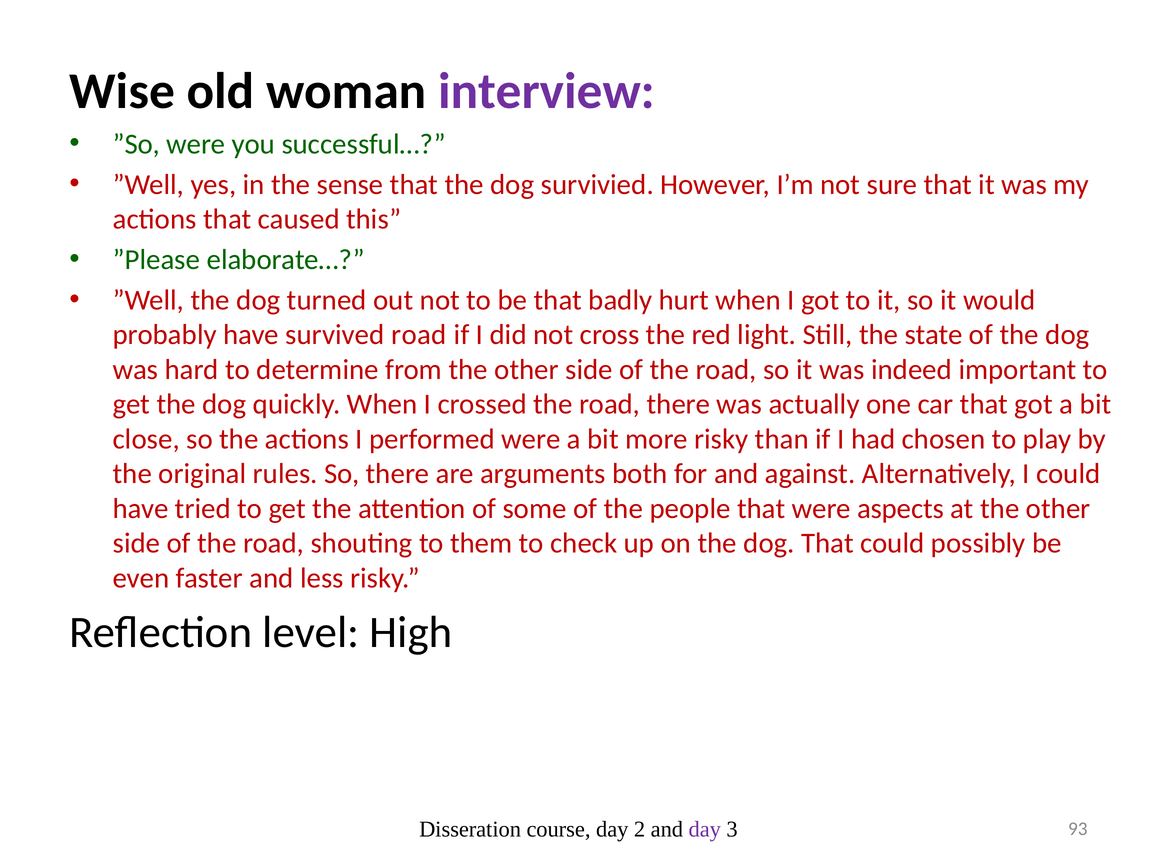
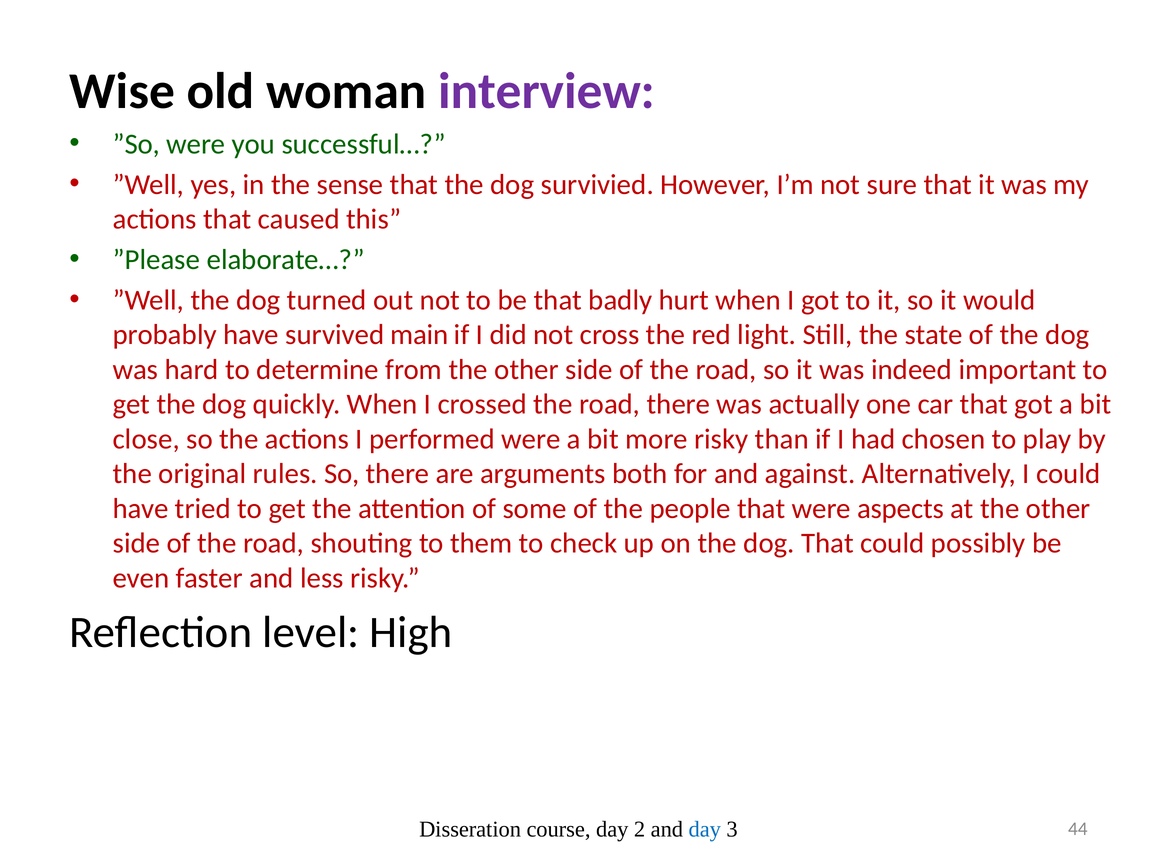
survived road: road -> main
day at (705, 829) colour: purple -> blue
93: 93 -> 44
